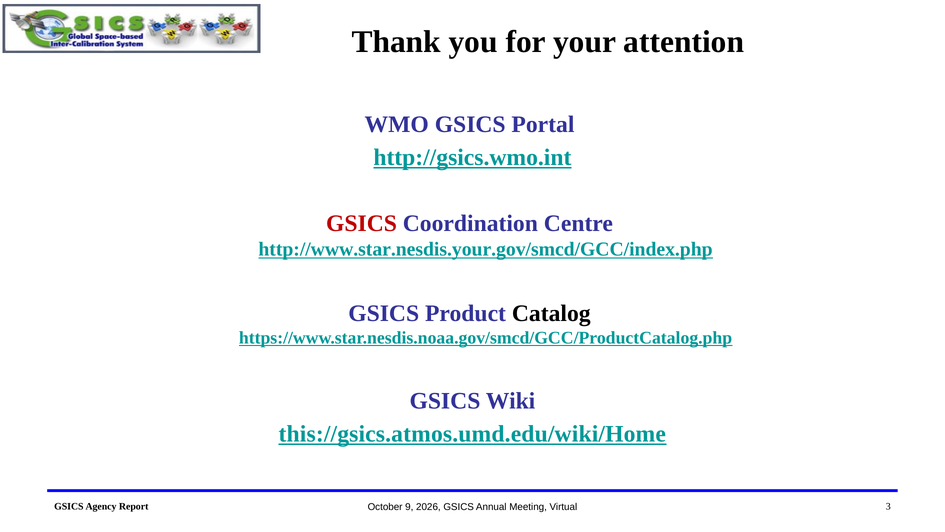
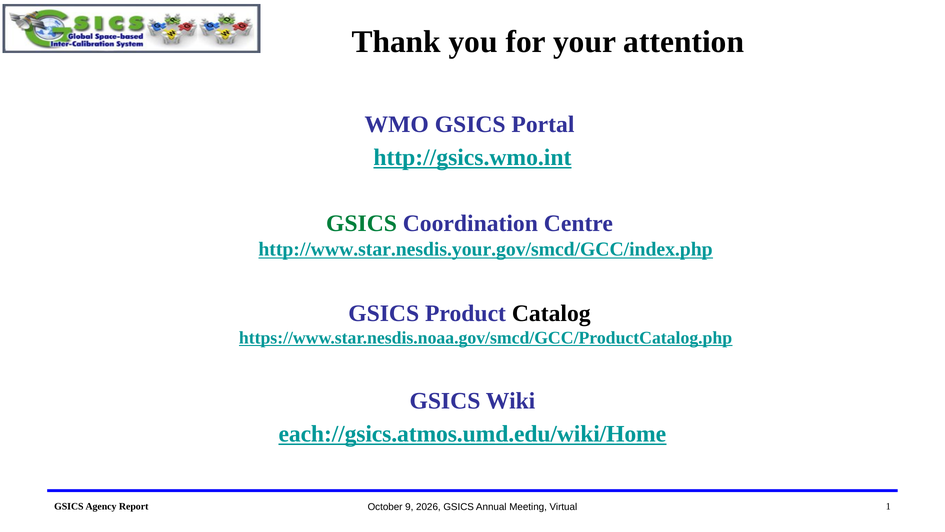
GSICS at (362, 223) colour: red -> green
this://gsics.atmos.umd.edu/wiki/Home: this://gsics.atmos.umd.edu/wiki/Home -> each://gsics.atmos.umd.edu/wiki/Home
3: 3 -> 1
